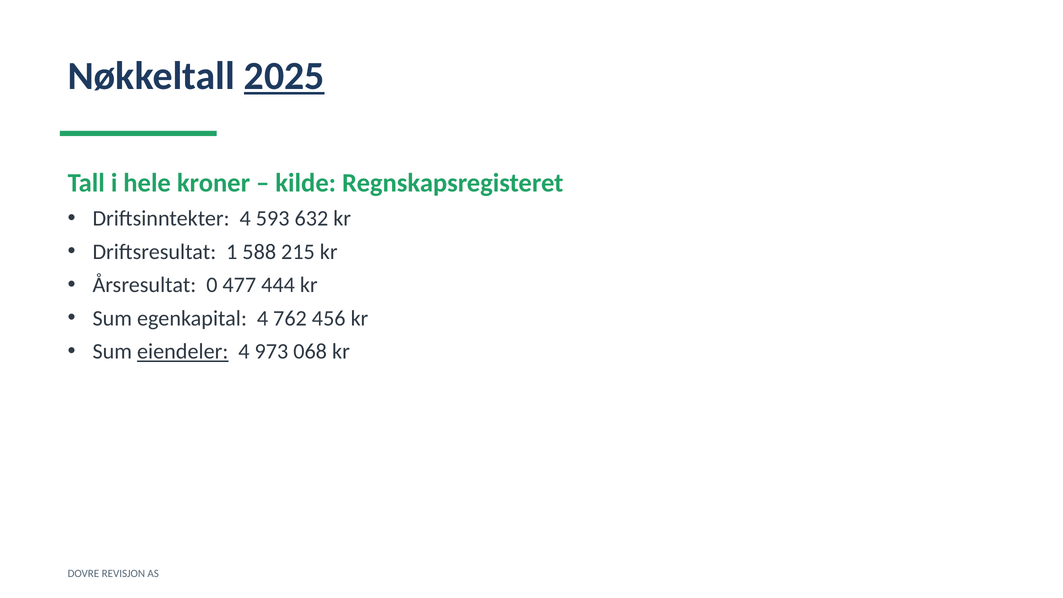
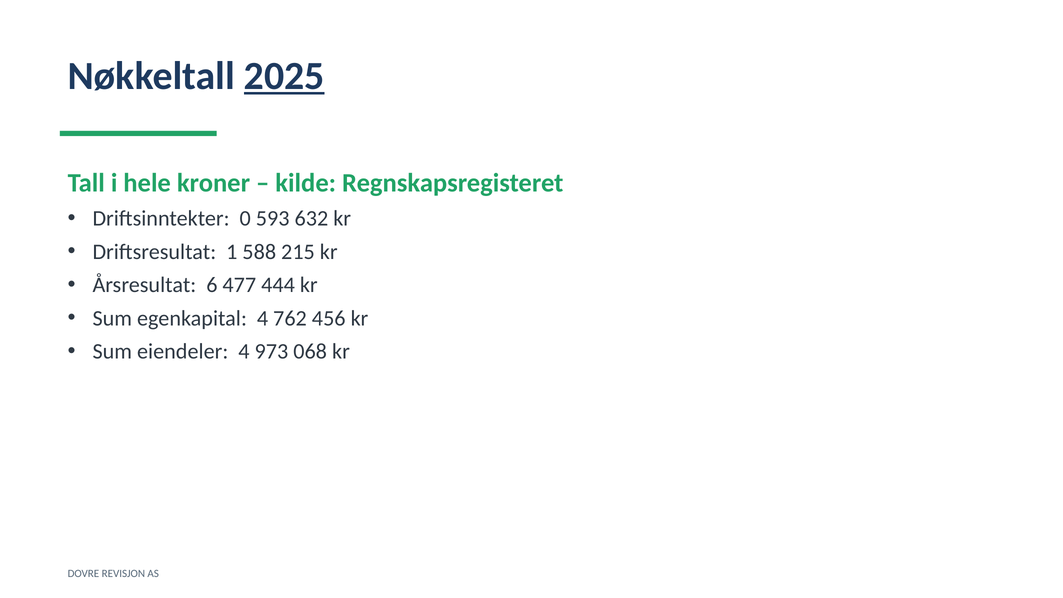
Driftsinntekter 4: 4 -> 0
0: 0 -> 6
eiendeler underline: present -> none
